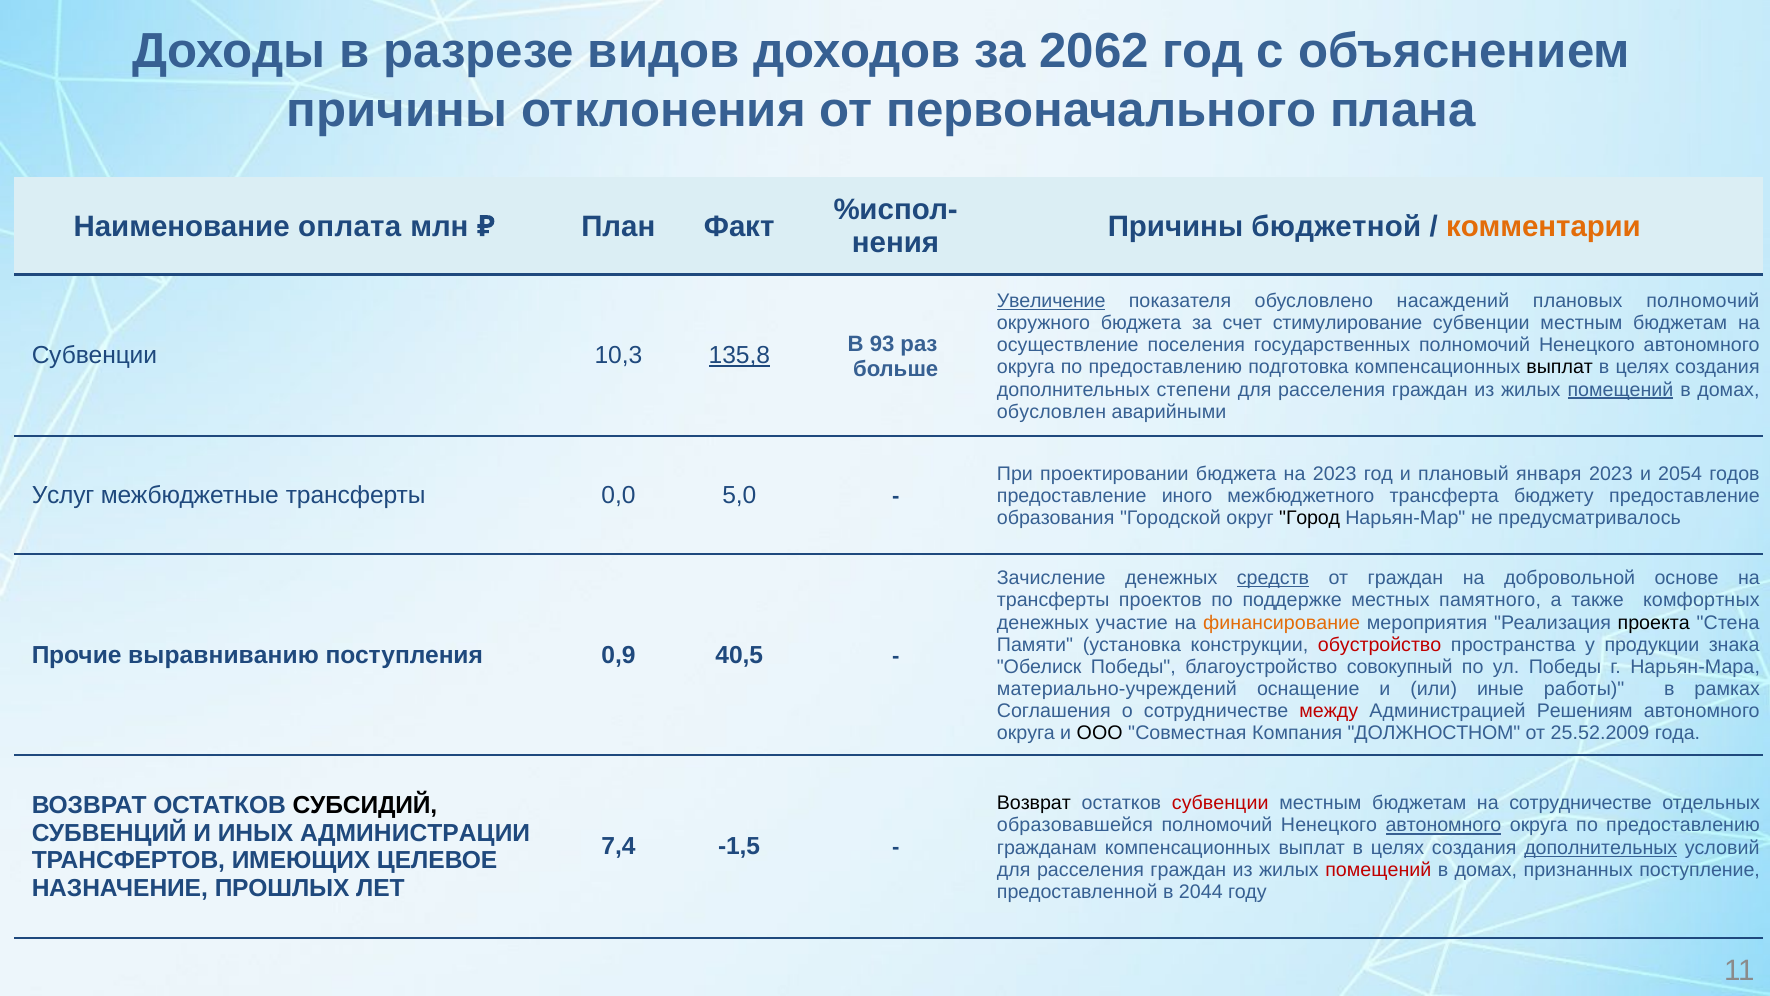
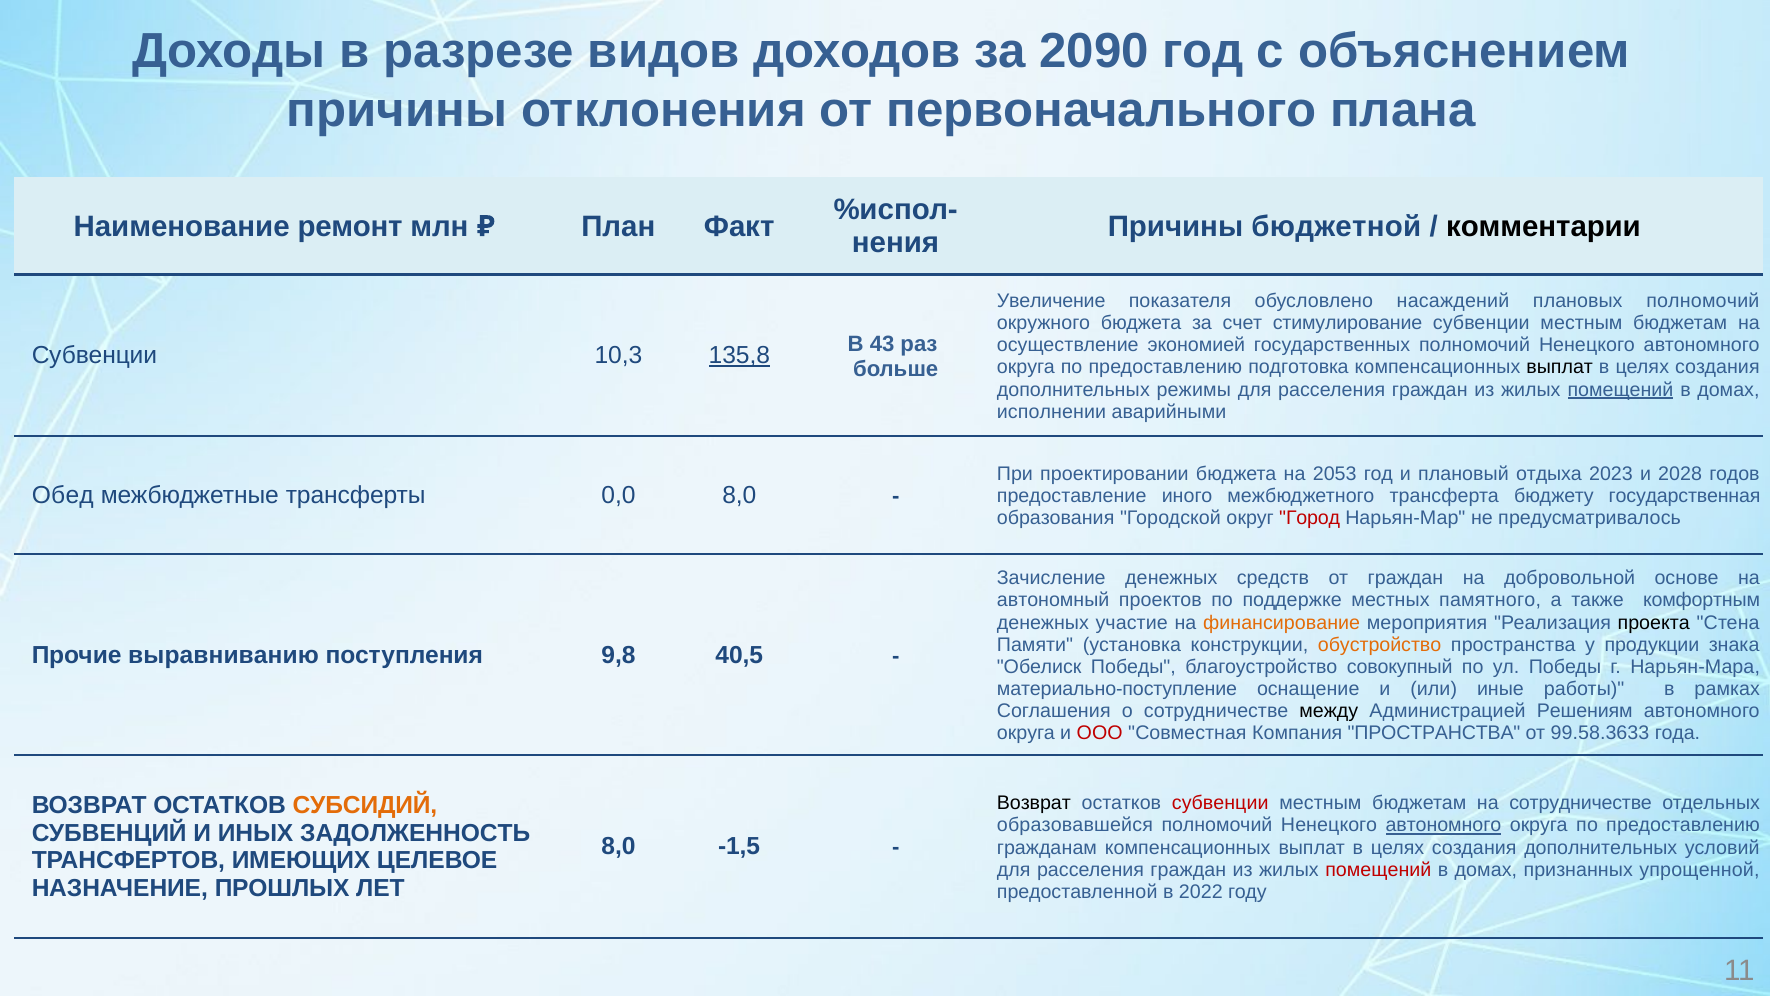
2062: 2062 -> 2090
оплата: оплата -> ремонт
комментарии colour: orange -> black
Увеличение underline: present -> none
поселения: поселения -> экономией
93: 93 -> 43
степени: степени -> режимы
обусловлен: обусловлен -> исполнении
на 2023: 2023 -> 2053
января: января -> отдыха
2054: 2054 -> 2028
Услуг: Услуг -> Обед
0,0 5,0: 5,0 -> 8,0
бюджету предоставление: предоставление -> государственная
Город colour: black -> red
средств underline: present -> none
трансферты at (1053, 600): трансферты -> автономный
комфортных: комфортных -> комфортным
обустройство colour: red -> orange
0,9: 0,9 -> 9,8
материально-учреждений: материально-учреждений -> материально-поступление
между colour: red -> black
ООО colour: black -> red
Компания ДОЛЖНОСТНОМ: ДОЛЖНОСТНОМ -> ПРОСТРАНСТВА
25.52.2009: 25.52.2009 -> 99.58.3633
СУБСИДИЙ colour: black -> orange
АДМИНИСТРАЦИИ: АДМИНИСТРАЦИИ -> ЗАДОЛЖЕННОСТЬ
7,4 at (618, 847): 7,4 -> 8,0
дополнительных at (1601, 847) underline: present -> none
поступление: поступление -> упрощенной
2044: 2044 -> 2022
